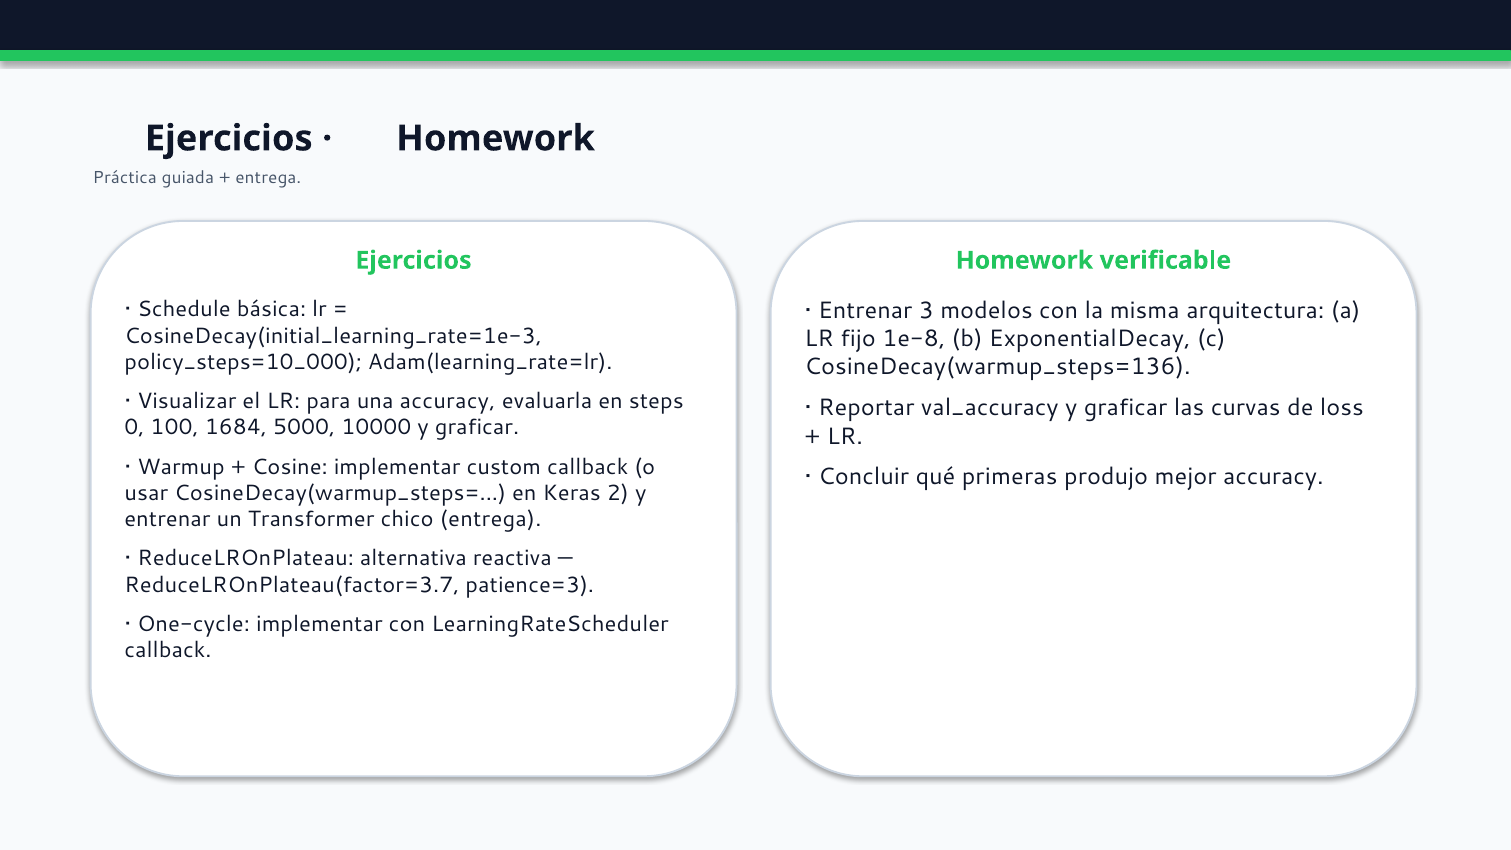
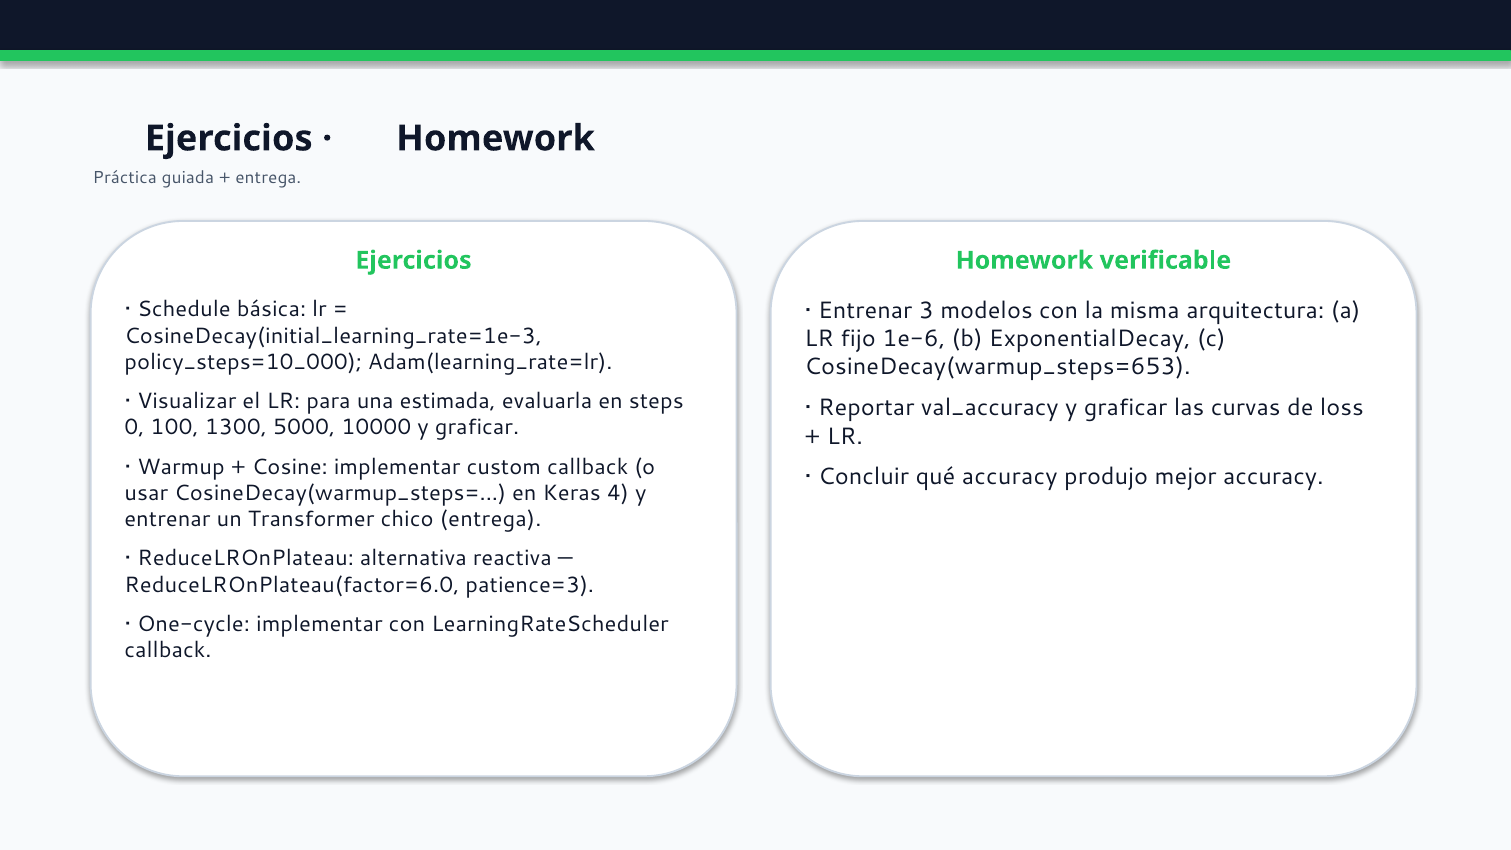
1e-8: 1e-8 -> 1e-6
CosineDecay(warmup_steps=136: CosineDecay(warmup_steps=136 -> CosineDecay(warmup_steps=653
una accuracy: accuracy -> estimada
1684: 1684 -> 1300
qué primeras: primeras -> accuracy
2: 2 -> 4
ReduceLROnPlateau(factor=3.7: ReduceLROnPlateau(factor=3.7 -> ReduceLROnPlateau(factor=6.0
